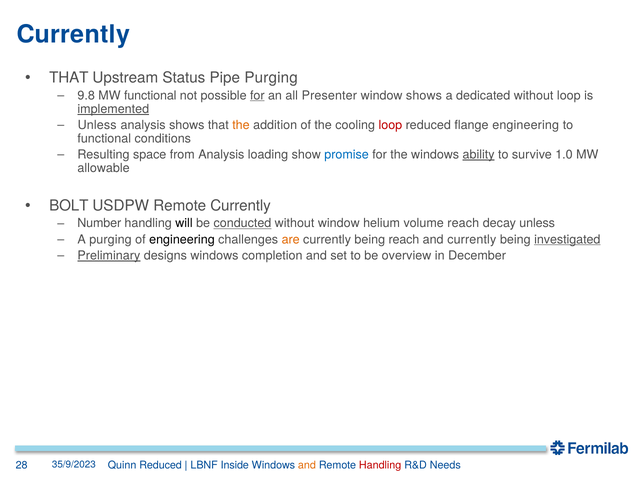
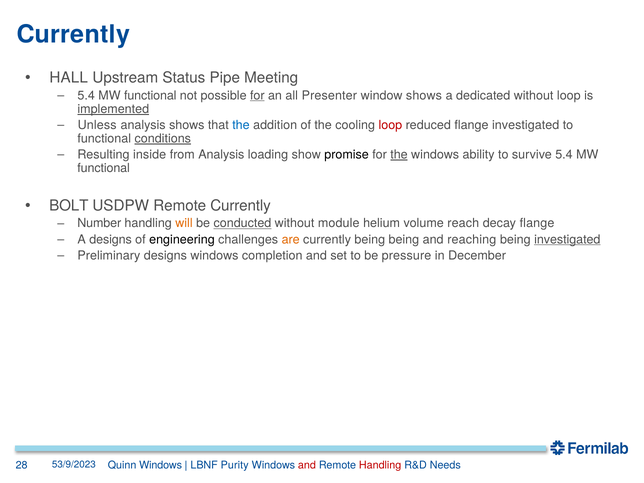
THAT at (69, 78): THAT -> HALL
Pipe Purging: Purging -> Meeting
9.8 at (86, 95): 9.8 -> 5.4
the at (241, 125) colour: orange -> blue
flange engineering: engineering -> investigated
conditions underline: none -> present
space: space -> inside
promise colour: blue -> black
the at (399, 155) underline: none -> present
ability underline: present -> none
survive 1.0: 1.0 -> 5.4
allowable at (104, 168): allowable -> functional
will colour: black -> orange
without window: window -> module
decay unless: unless -> flange
A purging: purging -> designs
being reach: reach -> being
and currently: currently -> reaching
Preliminary underline: present -> none
overview: overview -> pressure
35/9/2023: 35/9/2023 -> 53/9/2023
Quinn Reduced: Reduced -> Windows
Inside: Inside -> Purity
and at (307, 465) colour: orange -> red
